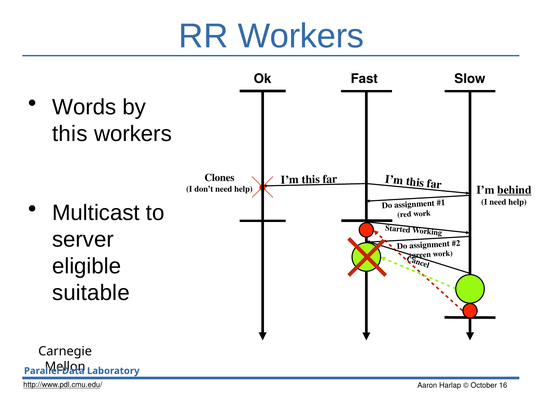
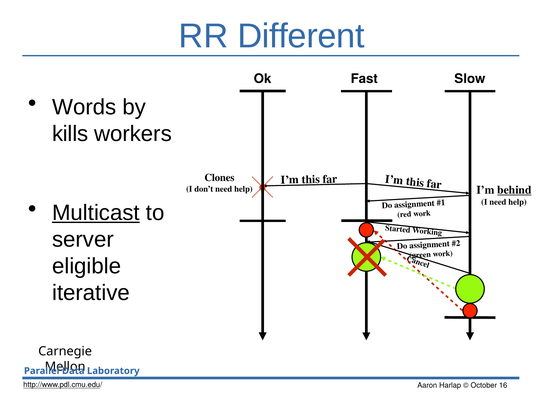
RR Workers: Workers -> Different
this at (70, 134): this -> kills
Multicast underline: none -> present
suitable: suitable -> iterative
